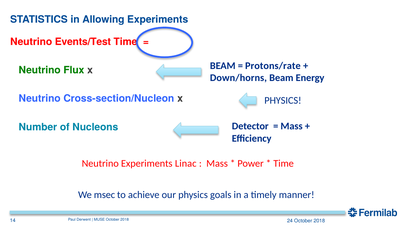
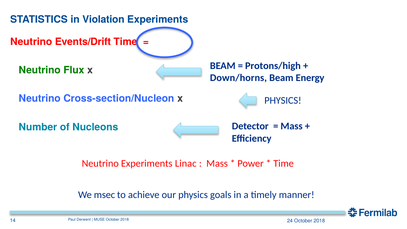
Allowing: Allowing -> Violation
Events/Test: Events/Test -> Events/Drift
Protons/rate: Protons/rate -> Protons/high
